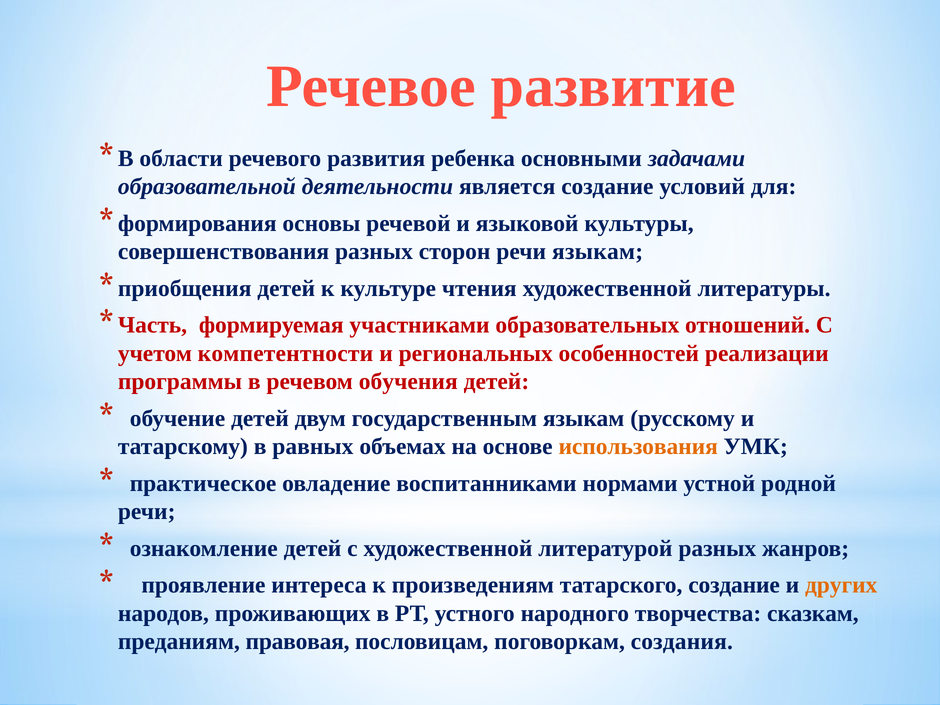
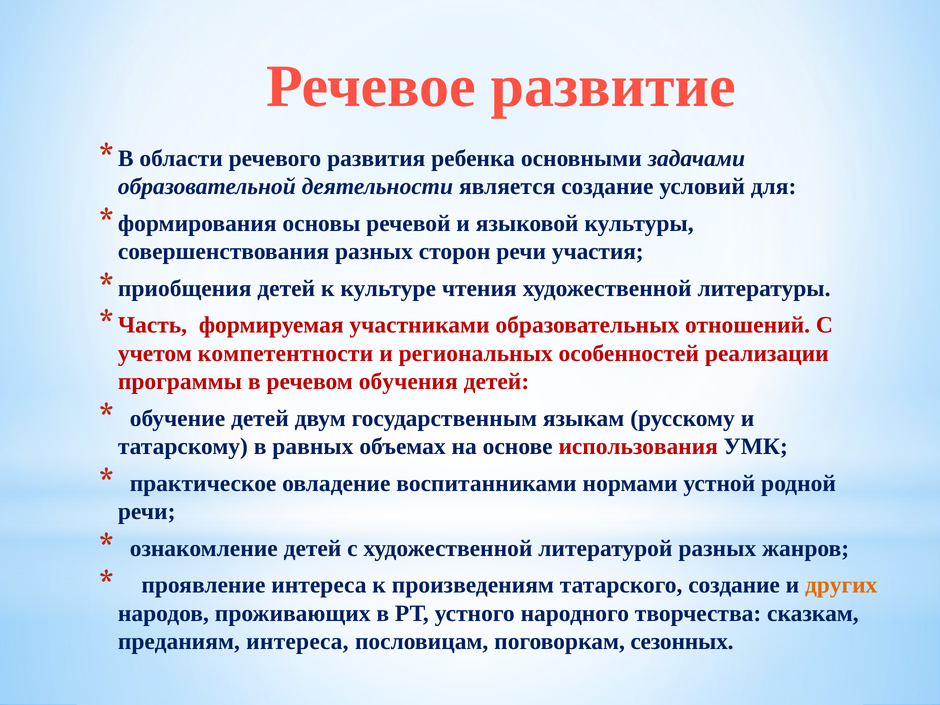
речи языкам: языкам -> участия
использования colour: orange -> red
преданиям правовая: правовая -> интереса
создания: создания -> сезонных
